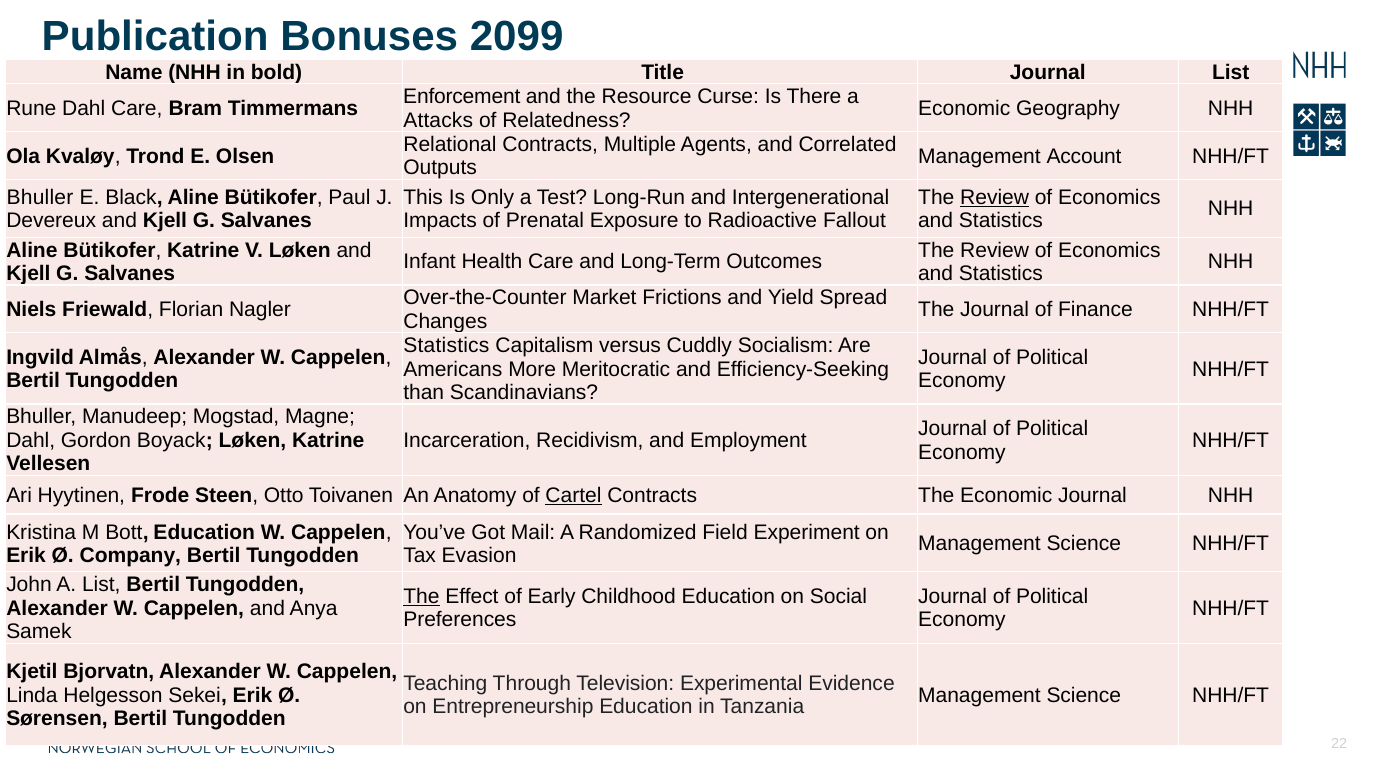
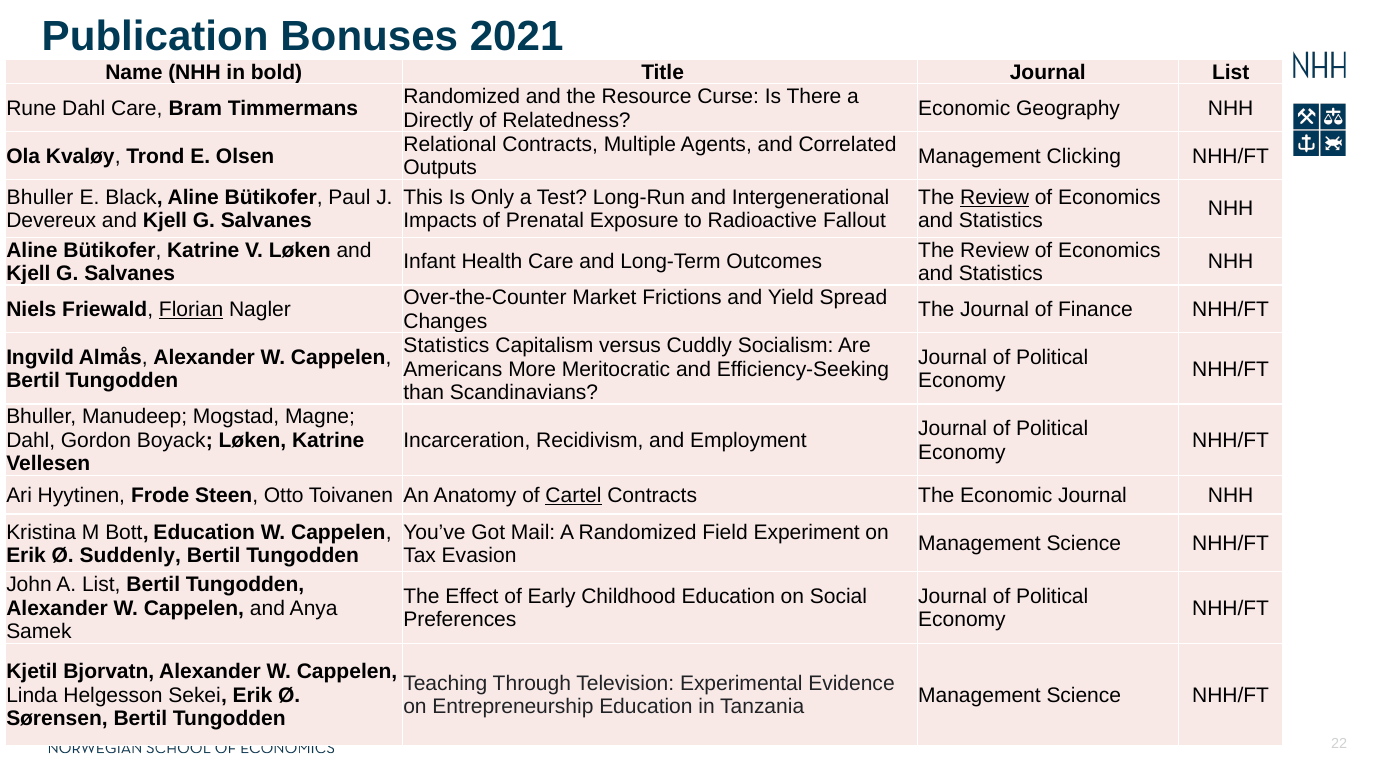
2099: 2099 -> 2021
Enforcement at (462, 97): Enforcement -> Randomized
Attacks: Attacks -> Directly
Account: Account -> Clicking
Florian underline: none -> present
Company: Company -> Suddenly
The at (421, 596) underline: present -> none
